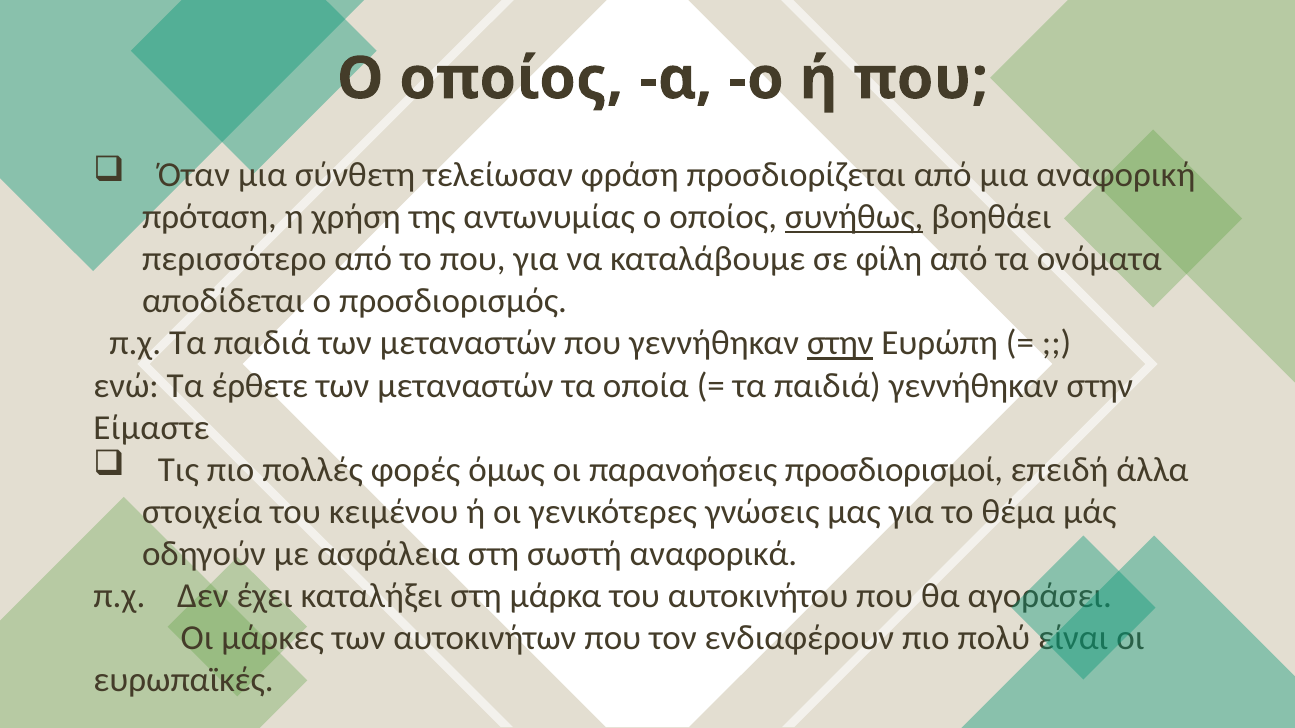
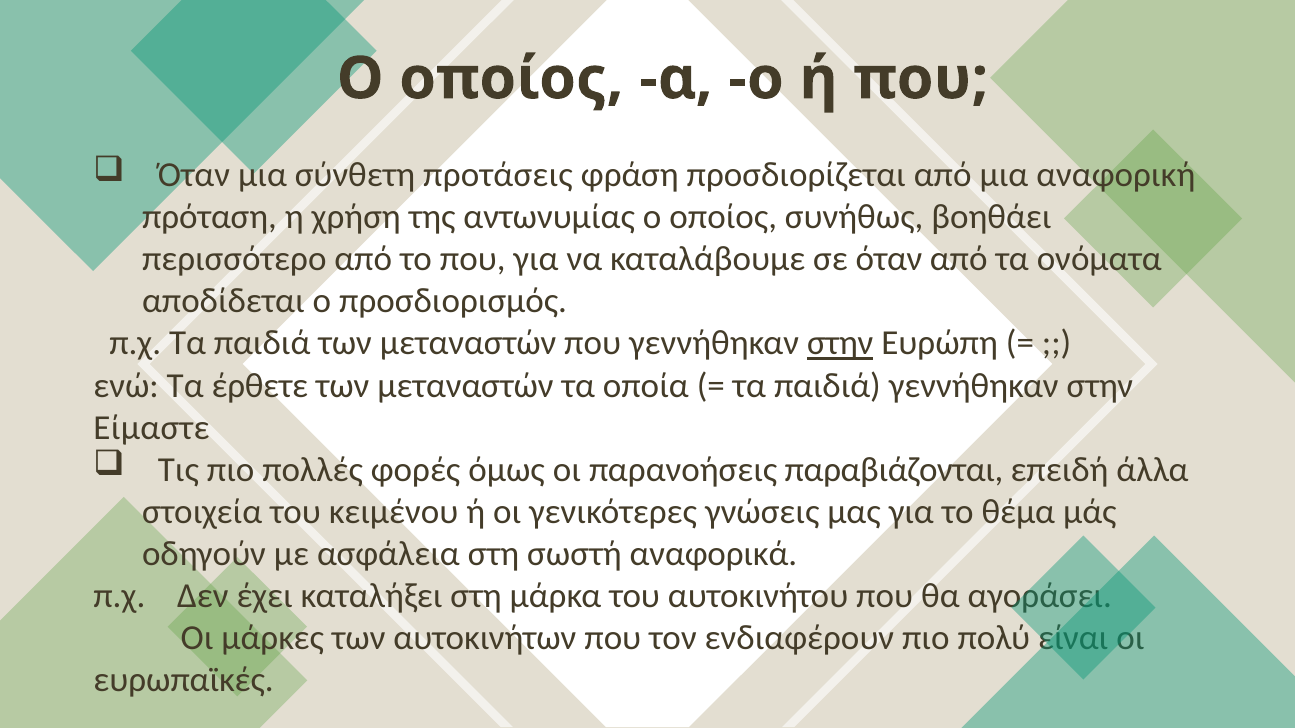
τελείωσαν: τελείωσαν -> προτάσεις
συνήθως underline: present -> none
σε φίλη: φίλη -> όταν
προσδιορισμοί: προσδιορισμοί -> παραβιάζονται
